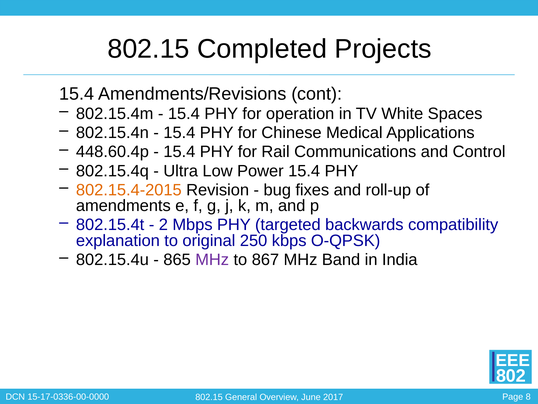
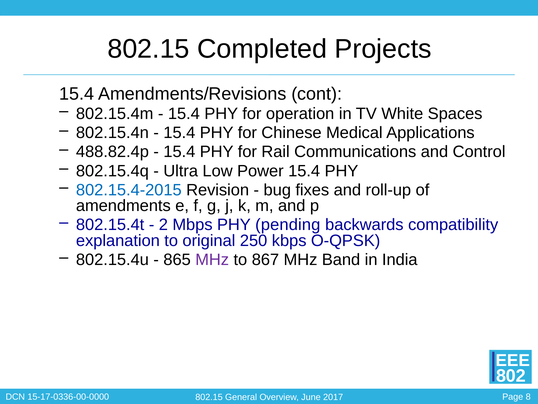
448.60.4p: 448.60.4p -> 488.82.4p
802.15.4-2015 colour: orange -> blue
targeted: targeted -> pending
